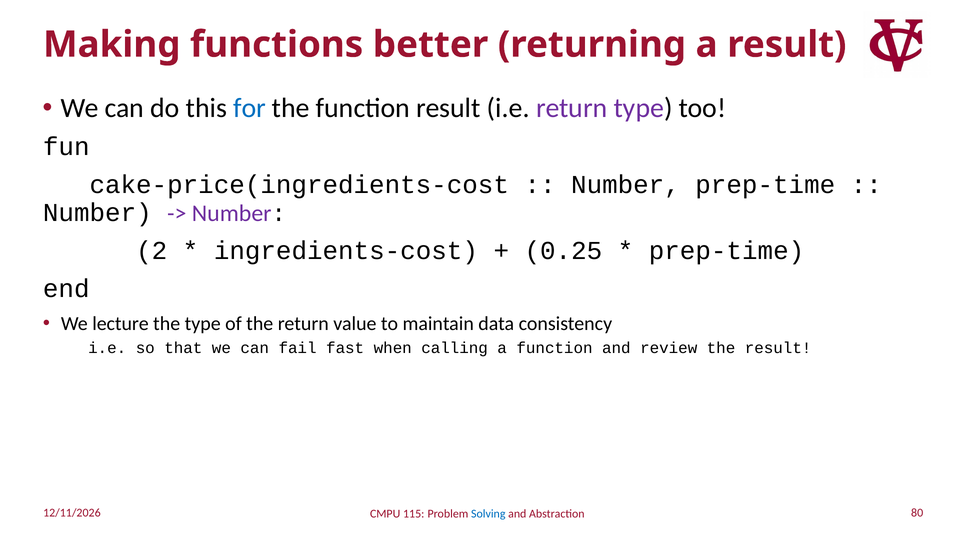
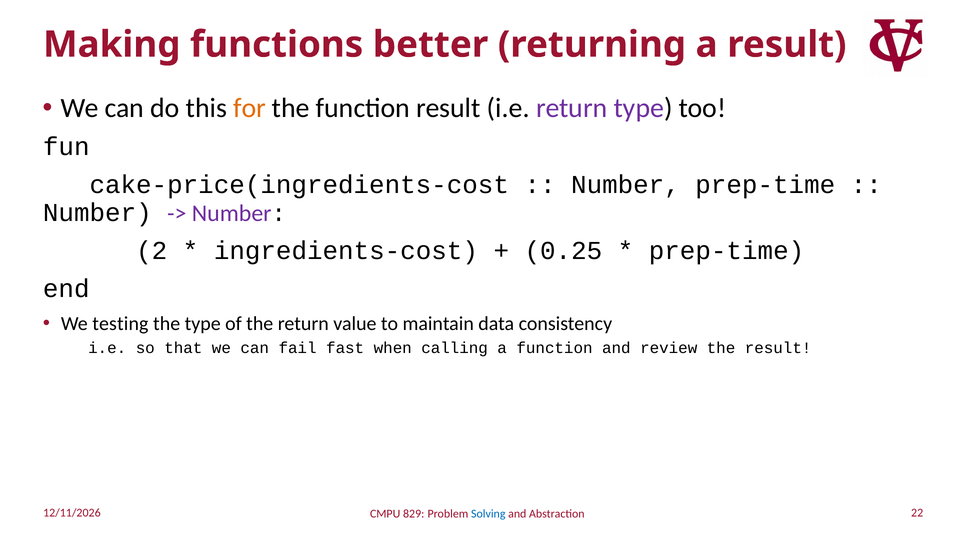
for colour: blue -> orange
lecture: lecture -> testing
80: 80 -> 22
115: 115 -> 829
